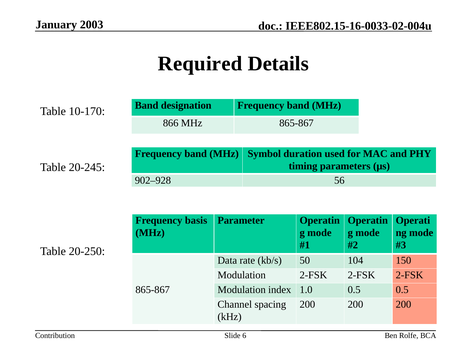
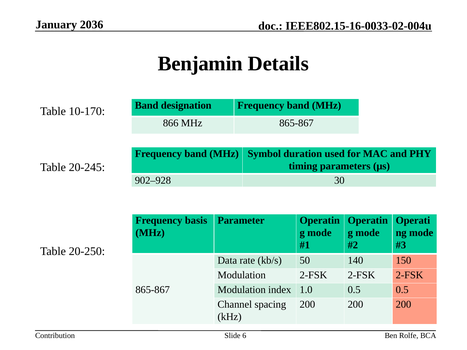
2003: 2003 -> 2036
Required: Required -> Benjamin
56: 56 -> 30
104: 104 -> 140
